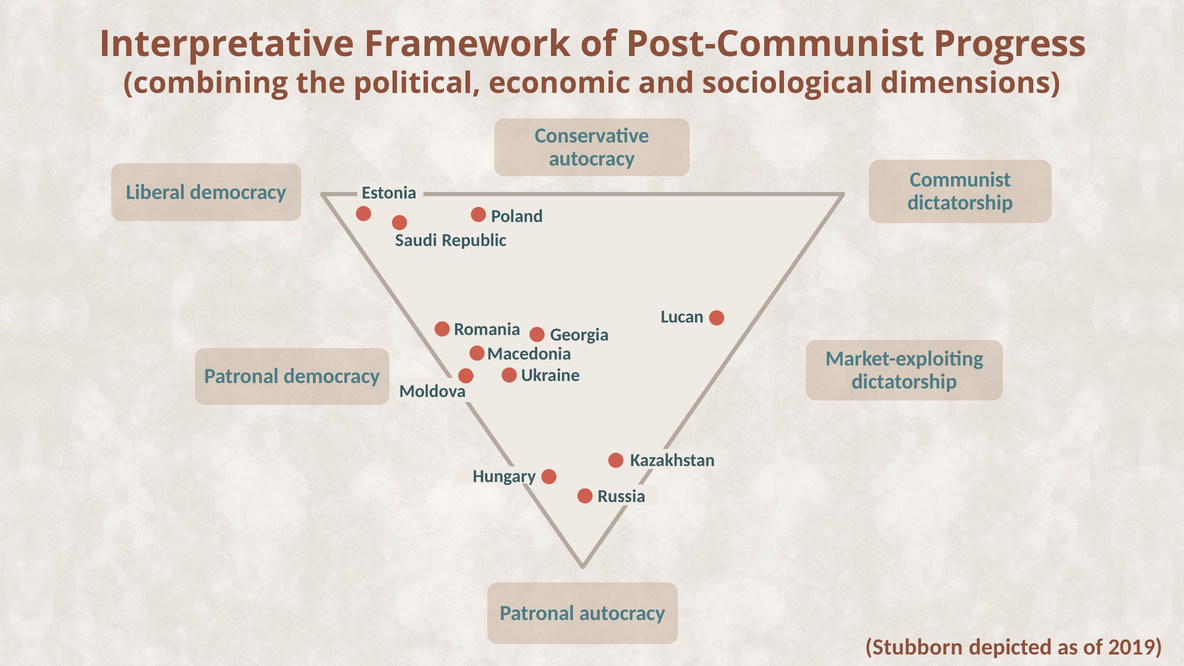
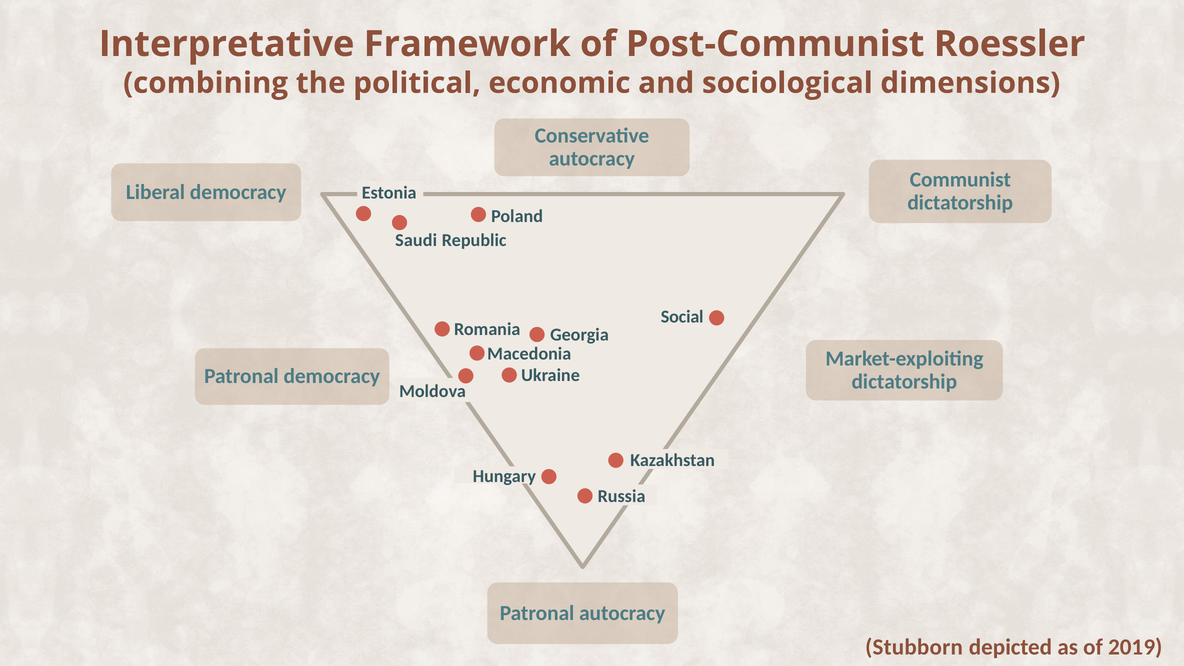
Progress: Progress -> Roessler
Lucan: Lucan -> Social
